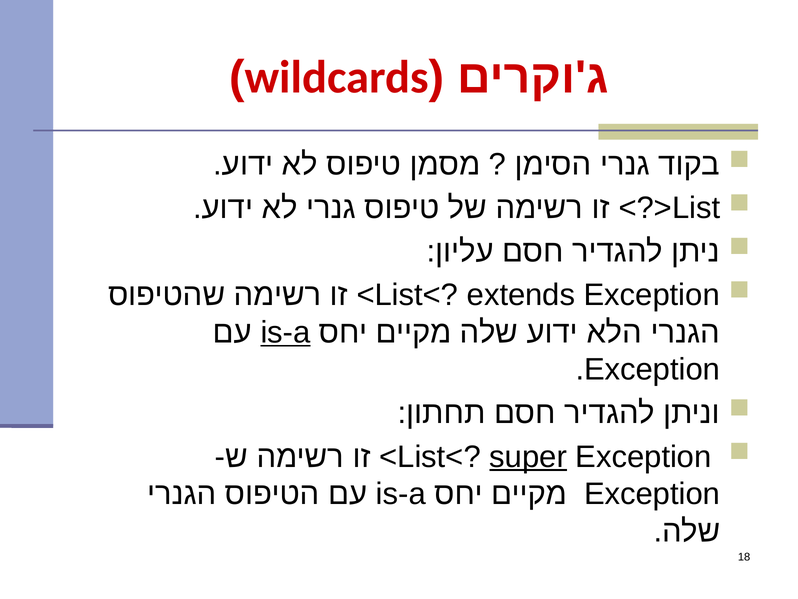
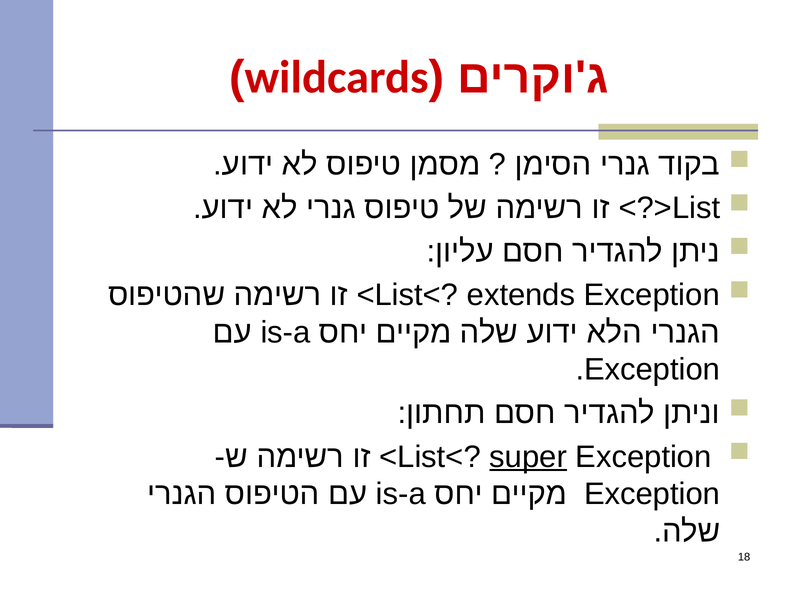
is-a at (285, 332) underline: present -> none
